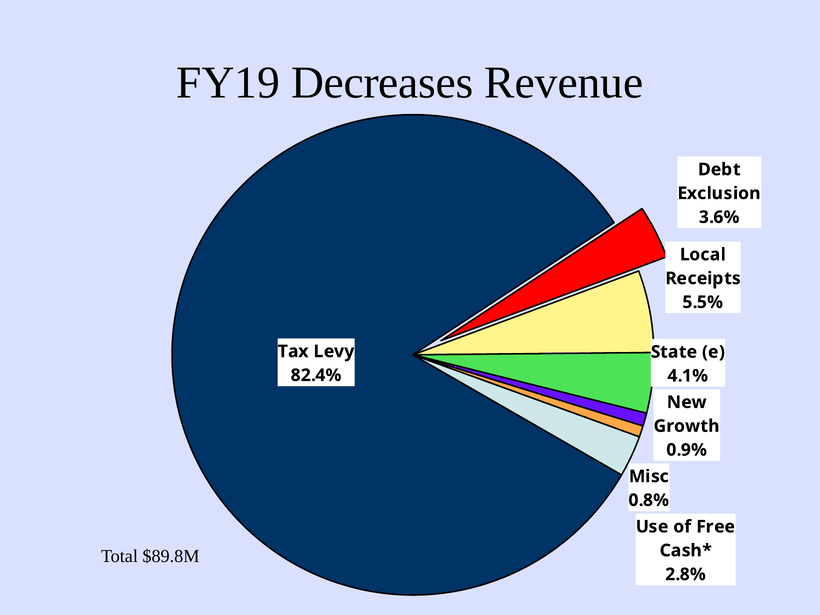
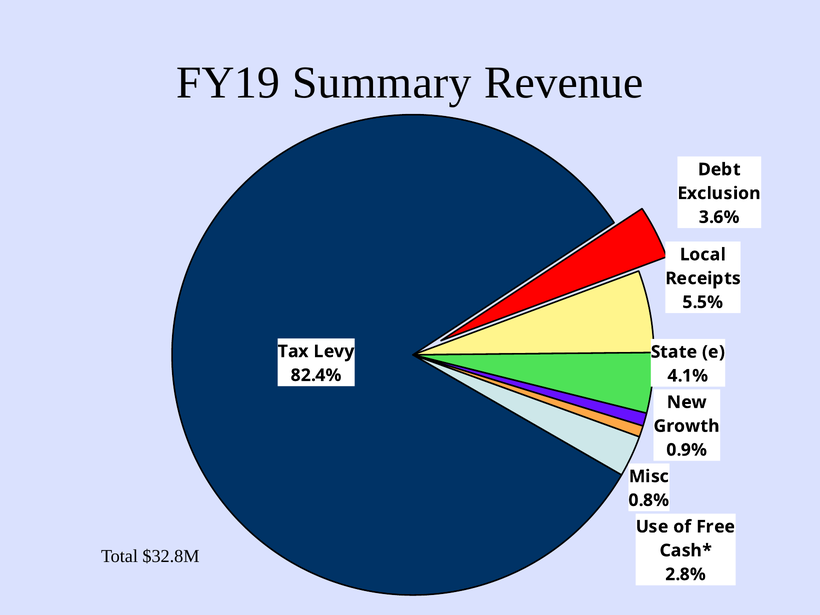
Decreases: Decreases -> Summary
$89.8M: $89.8M -> $32.8M
